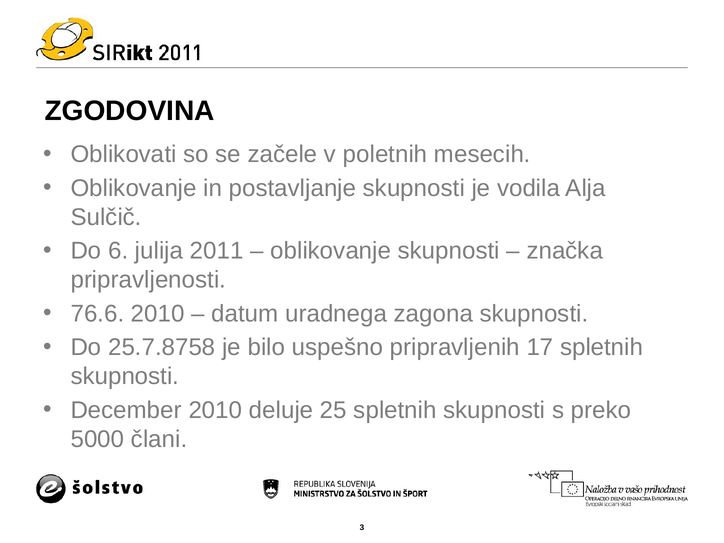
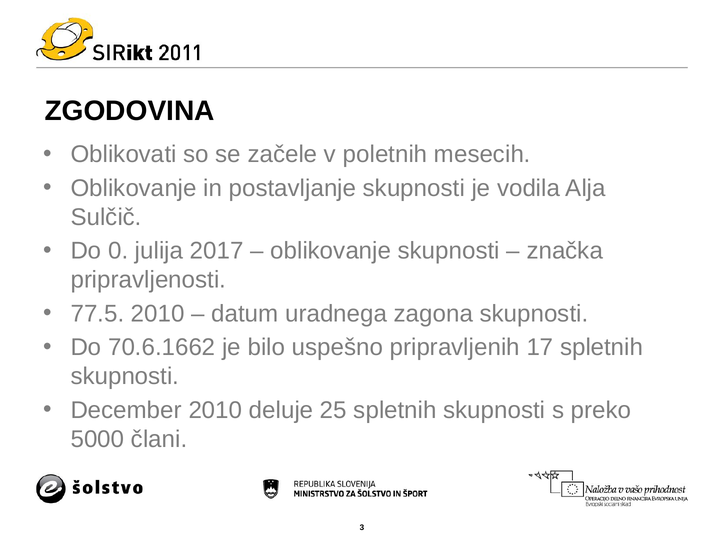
6: 6 -> 0
2011: 2011 -> 2017
76.6: 76.6 -> 77.5
25.7.8758: 25.7.8758 -> 70.6.1662
